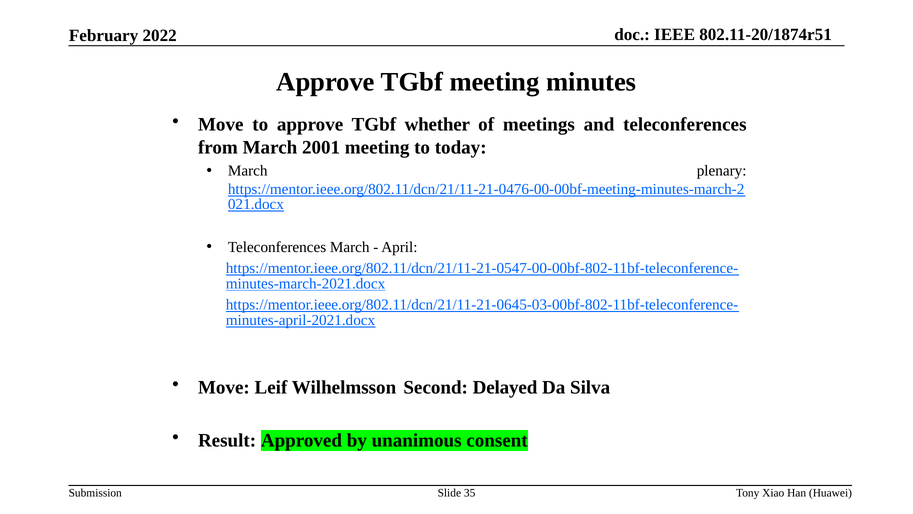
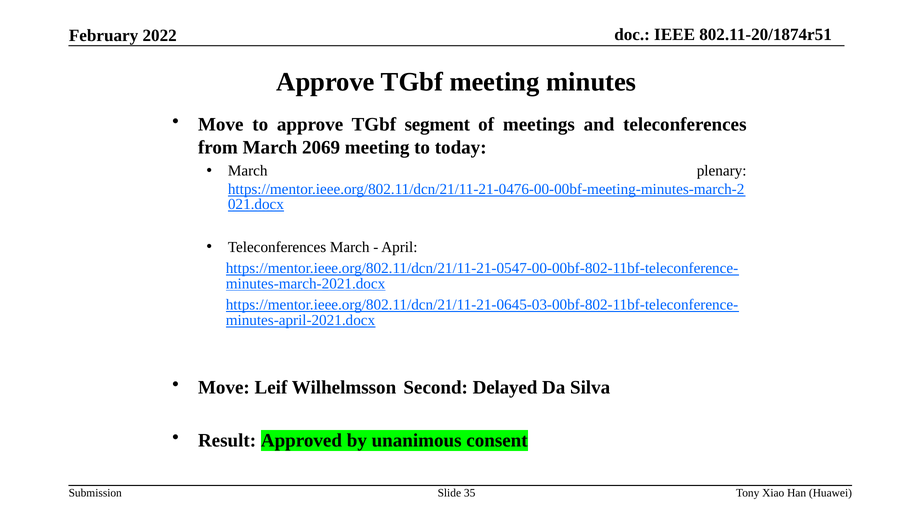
whether: whether -> segment
2001: 2001 -> 2069
